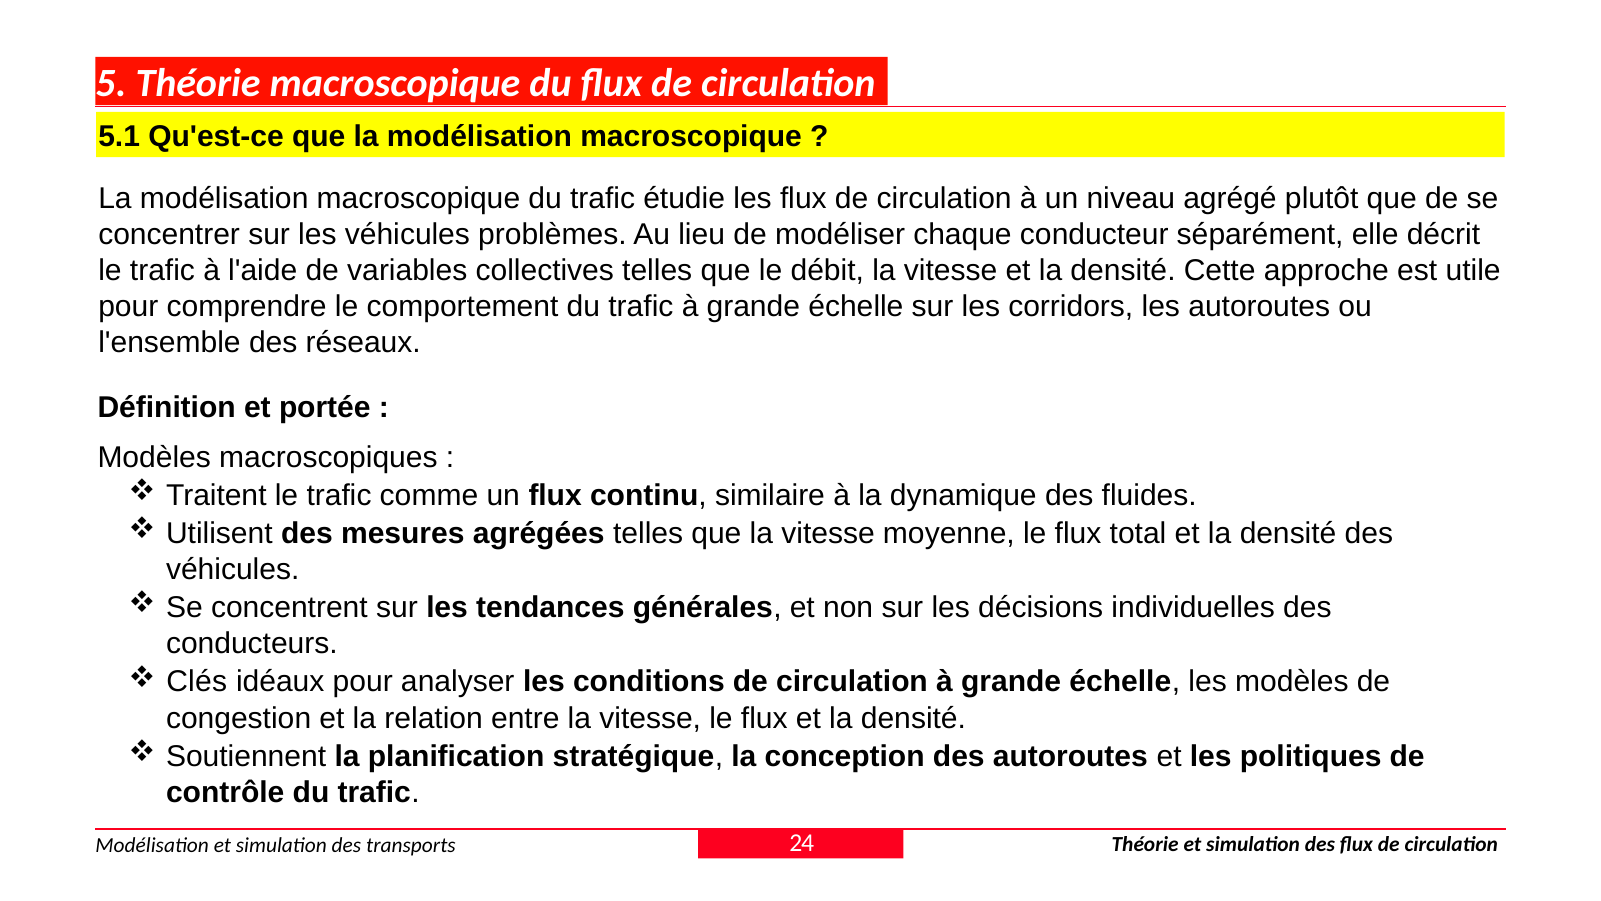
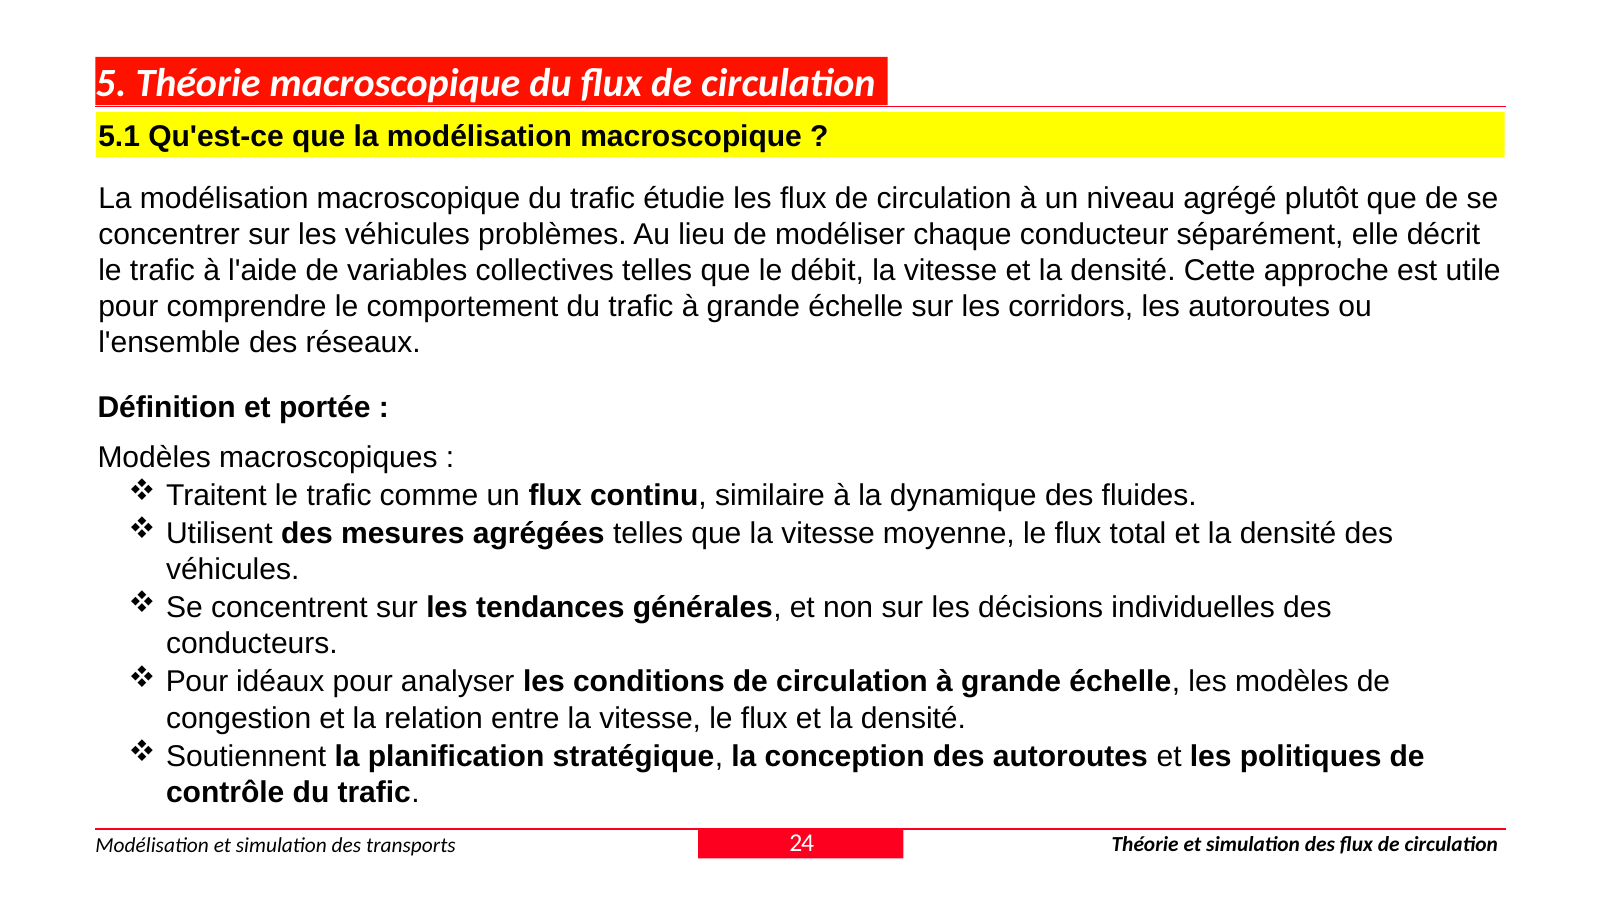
Clés at (197, 682): Clés -> Pour
